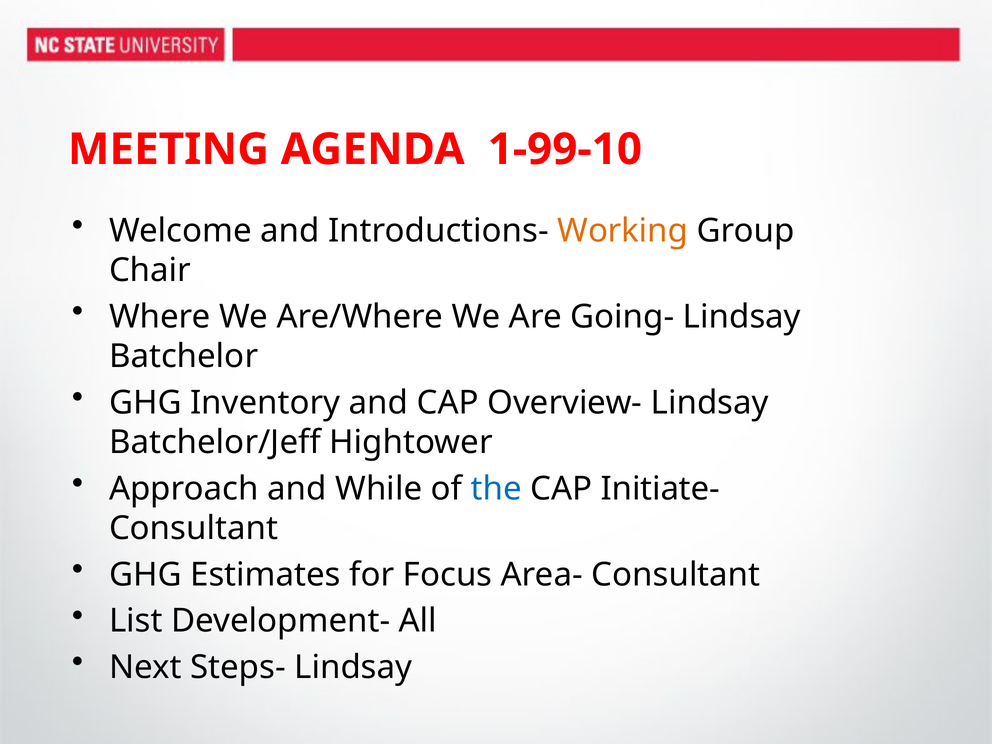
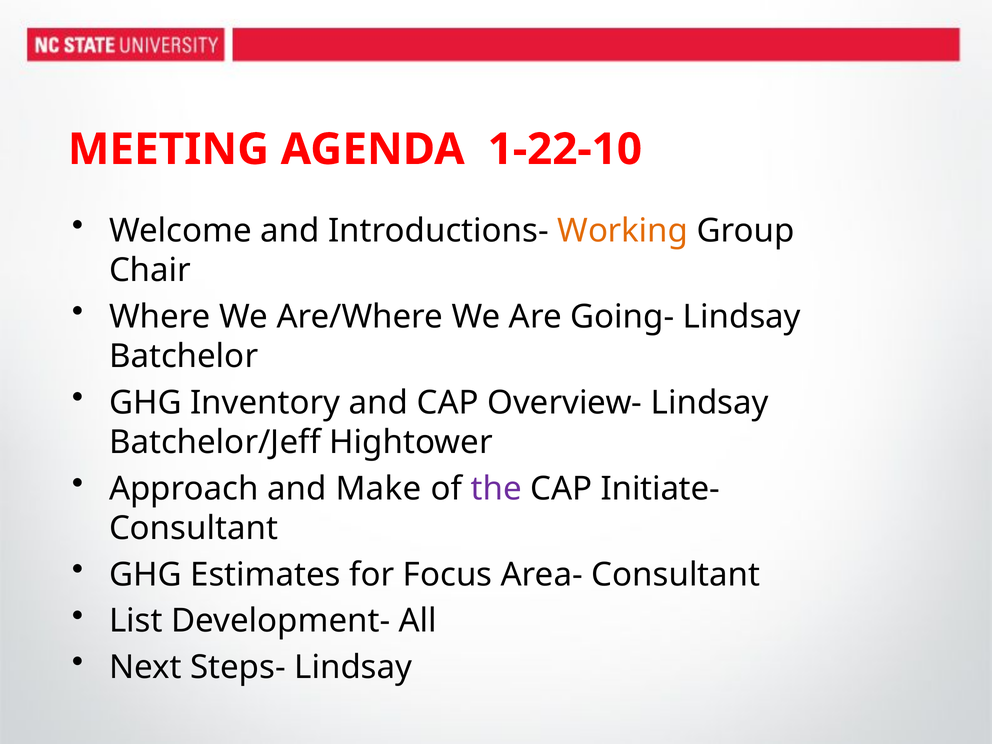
1-99-10: 1-99-10 -> 1-22-10
While: While -> Make
the colour: blue -> purple
